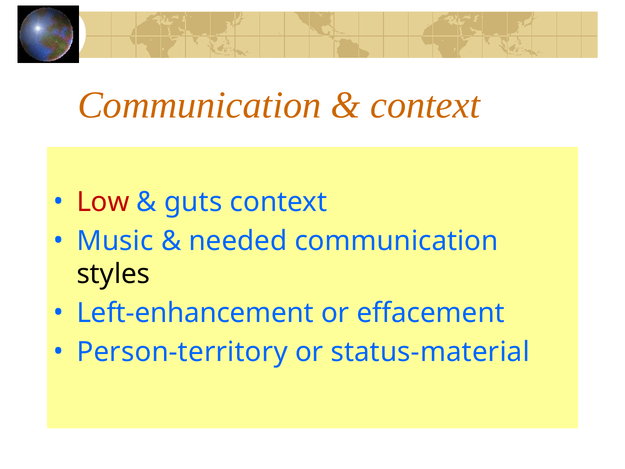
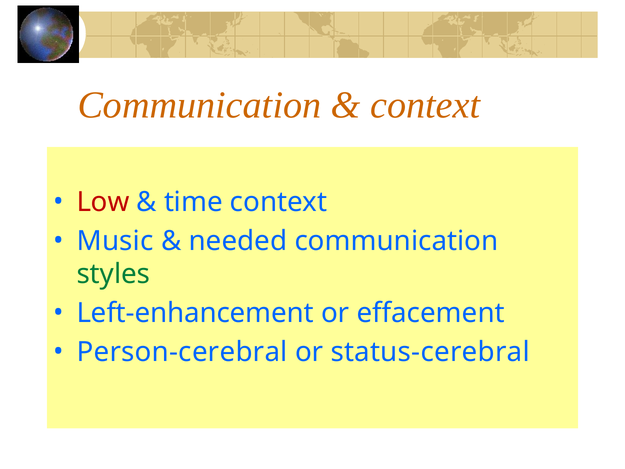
guts: guts -> time
styles colour: black -> green
Person-territory: Person-territory -> Person-cerebral
status-material: status-material -> status-cerebral
